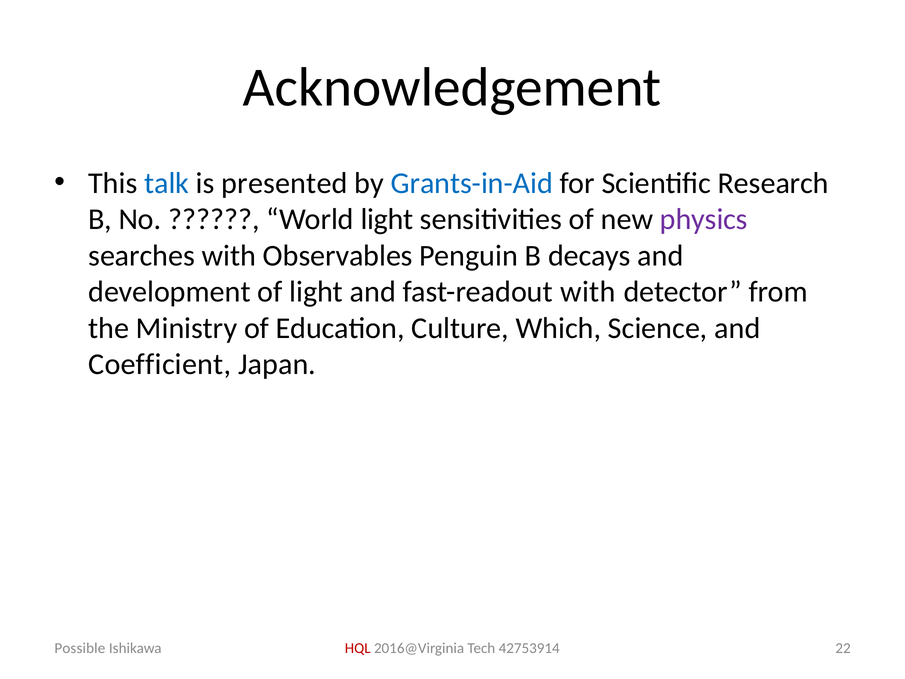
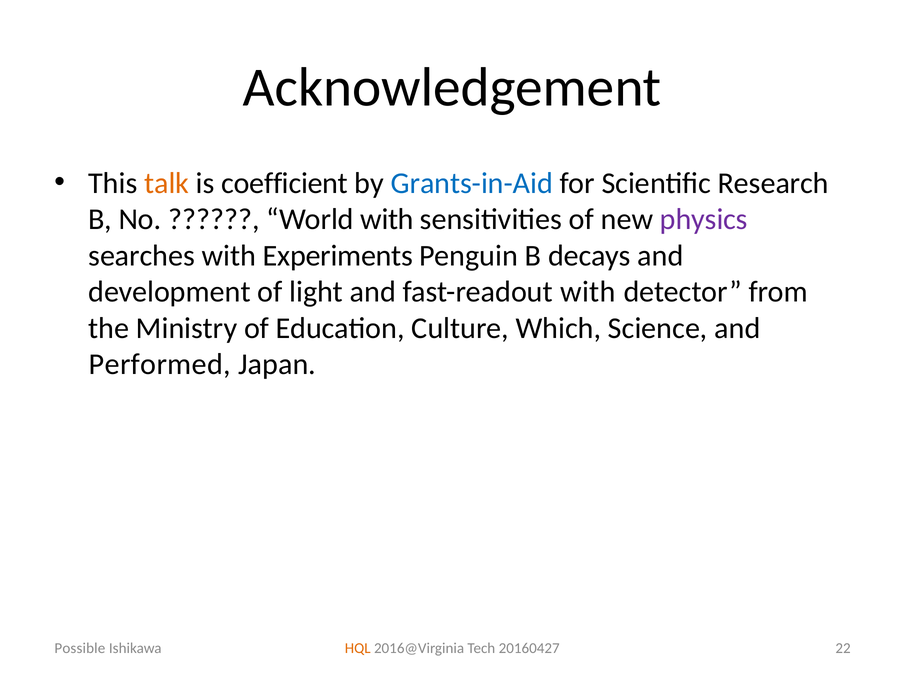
talk colour: blue -> orange
presented: presented -> coefficient
World light: light -> with
Observables: Observables -> Experiments
Coefficient: Coefficient -> Performed
HQL colour: red -> orange
42753914: 42753914 -> 20160427
